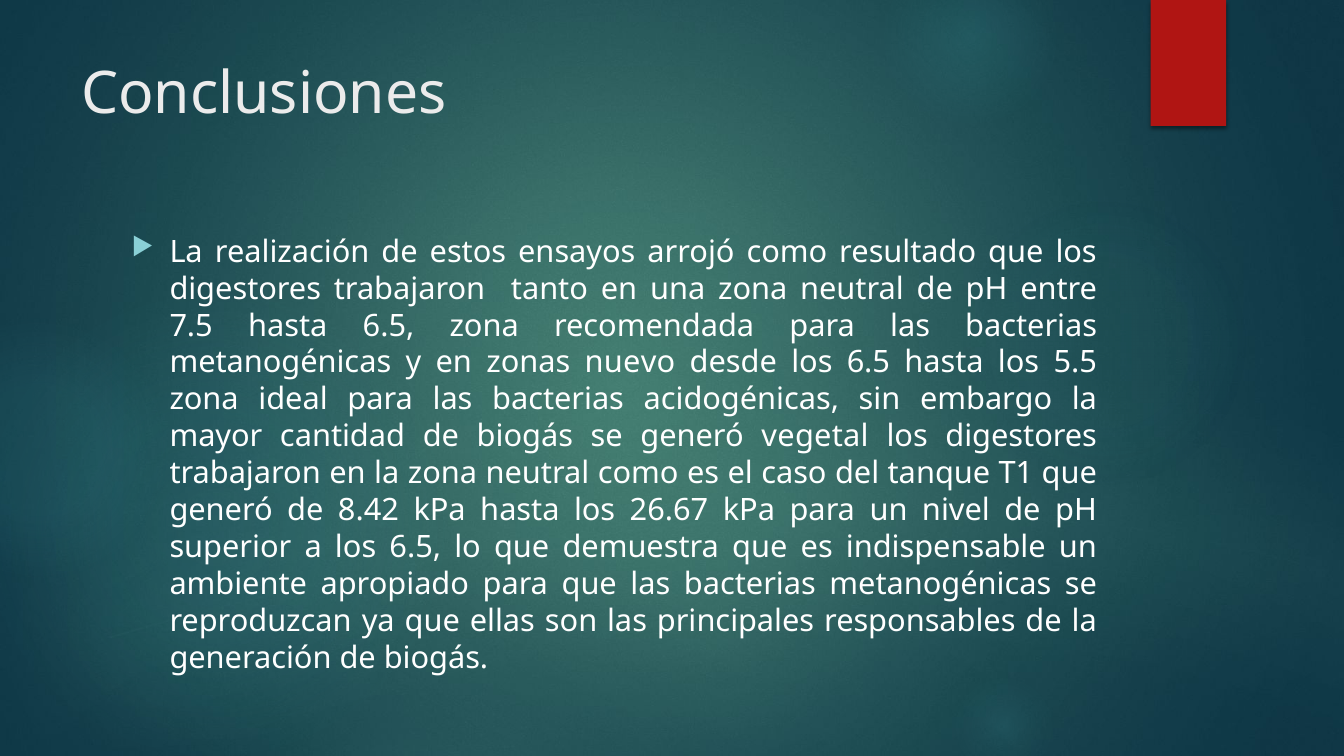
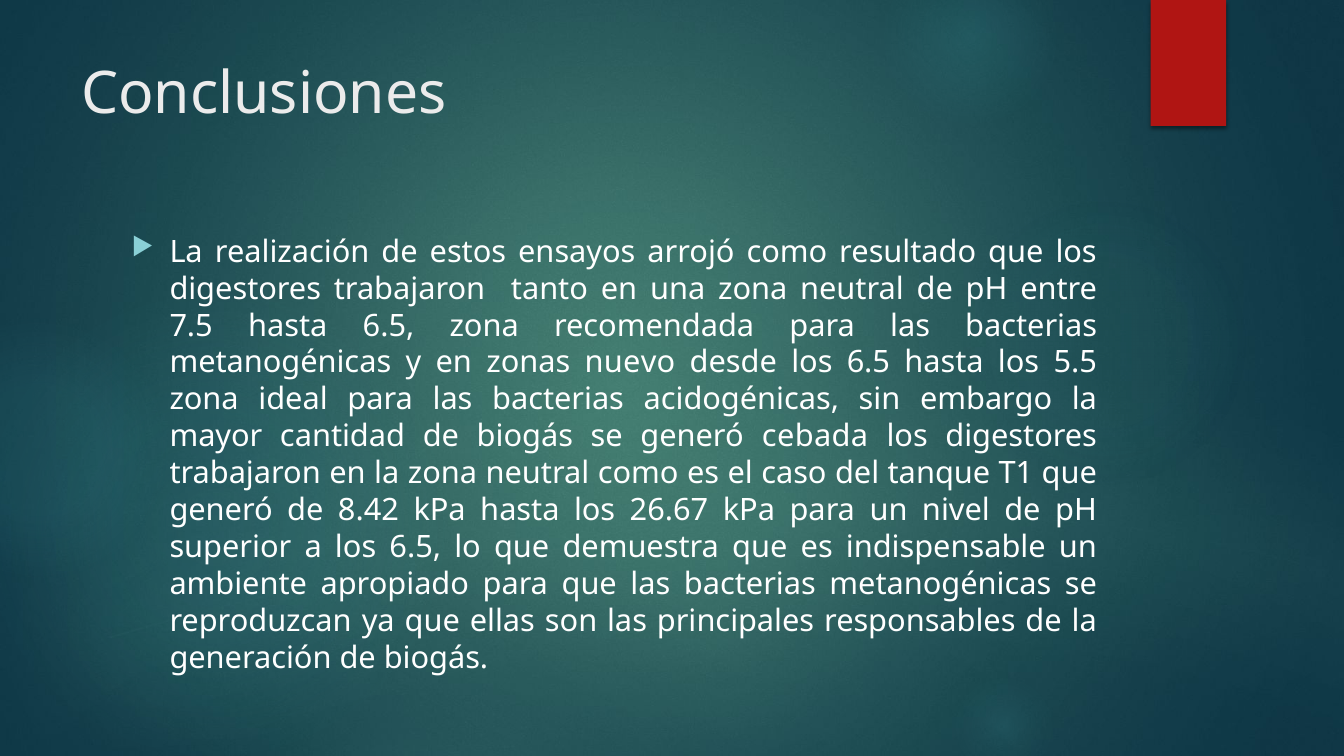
vegetal: vegetal -> cebada
